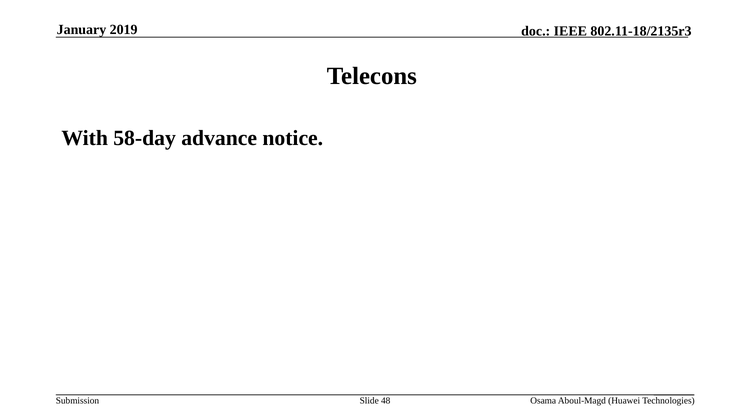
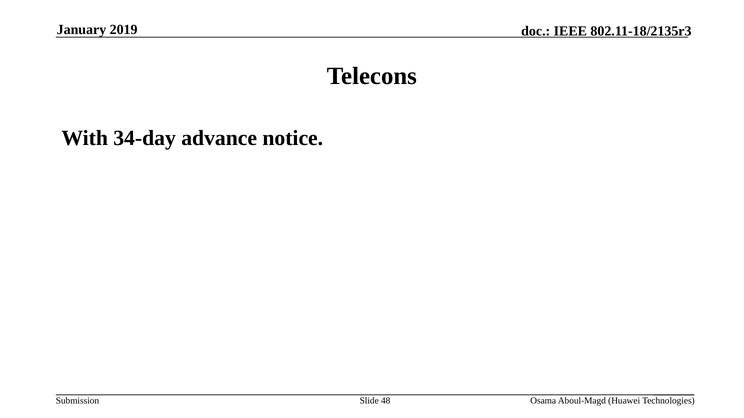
58-day: 58-day -> 34-day
